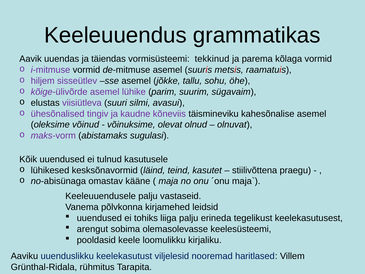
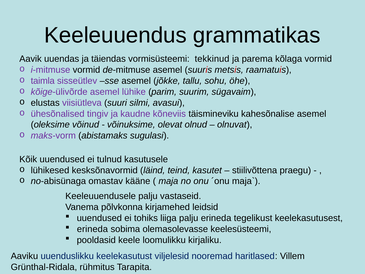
hiljem: hiljem -> taimla
arengut at (92, 229): arengut -> erineda
